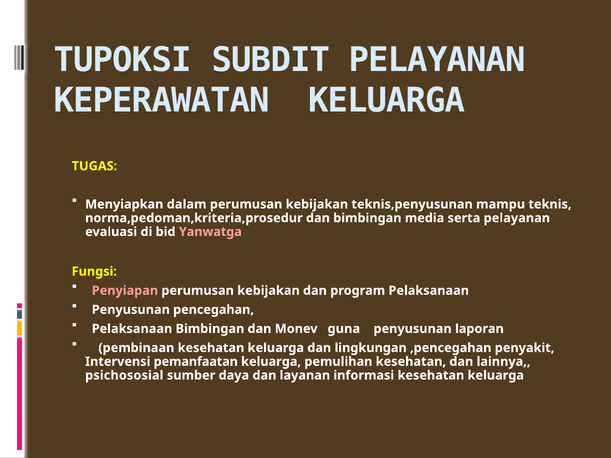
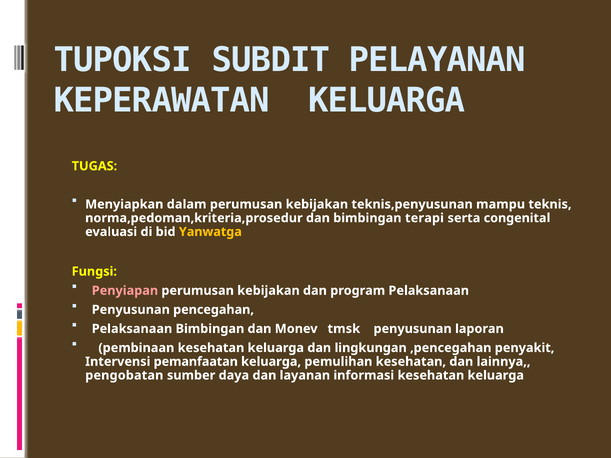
media: media -> terapi
serta pelayanan: pelayanan -> congenital
Yanwatga colour: pink -> yellow
guna: guna -> tmsk
psichososial: psichososial -> pengobatan
